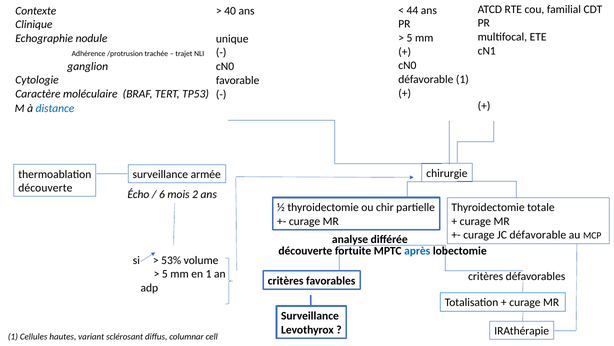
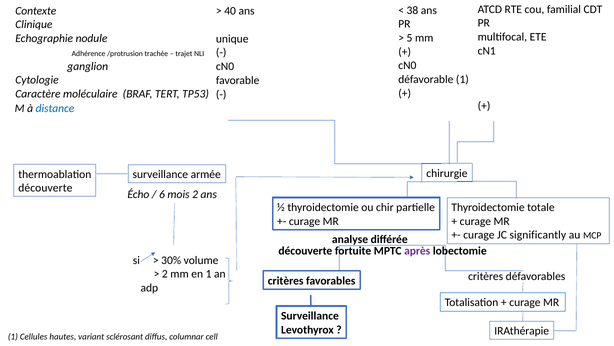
44: 44 -> 38
JC défavorable: défavorable -> significantly
après colour: blue -> purple
53%: 53% -> 30%
5 at (165, 274): 5 -> 2
